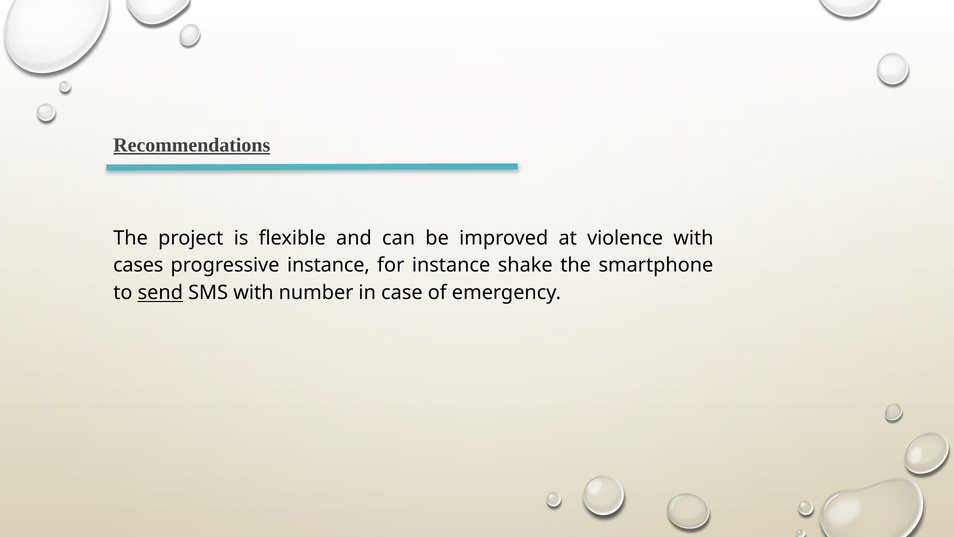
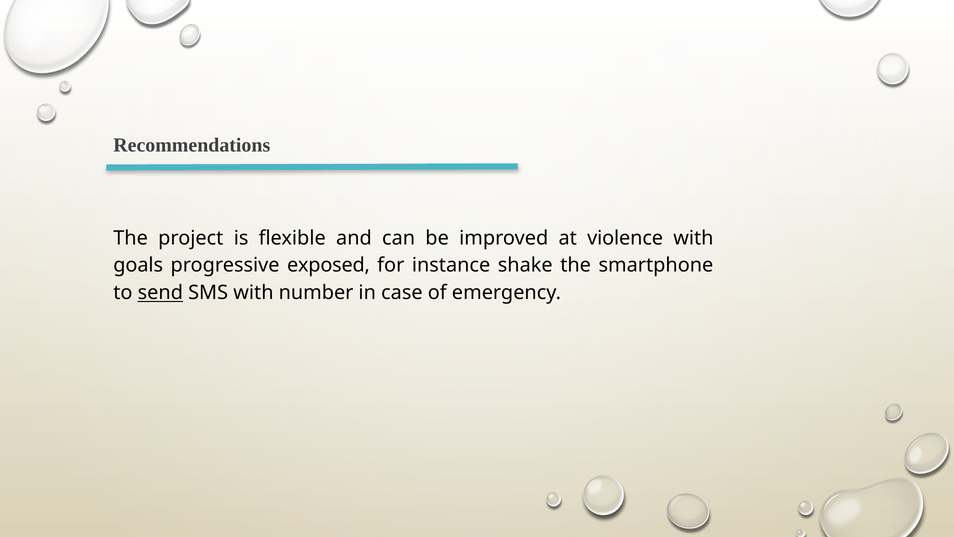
Recommendations underline: present -> none
cases: cases -> goals
progressive instance: instance -> exposed
